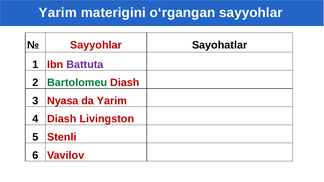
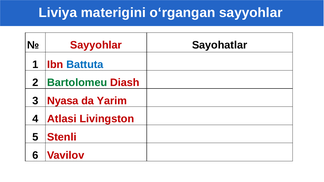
Yarim at (58, 13): Yarim -> Liviya
Battuta colour: purple -> blue
4 Diash: Diash -> Atlasi
